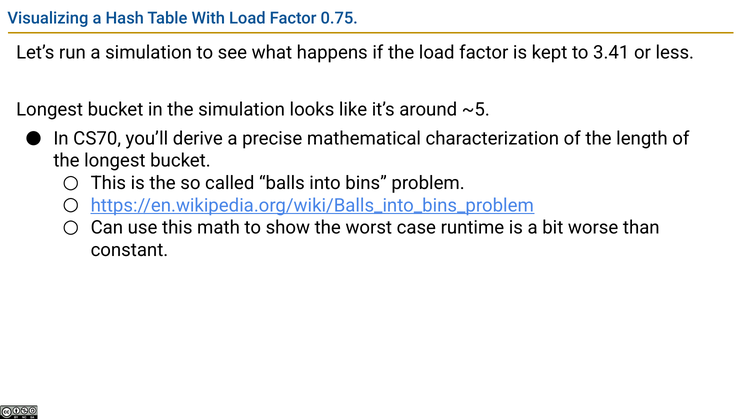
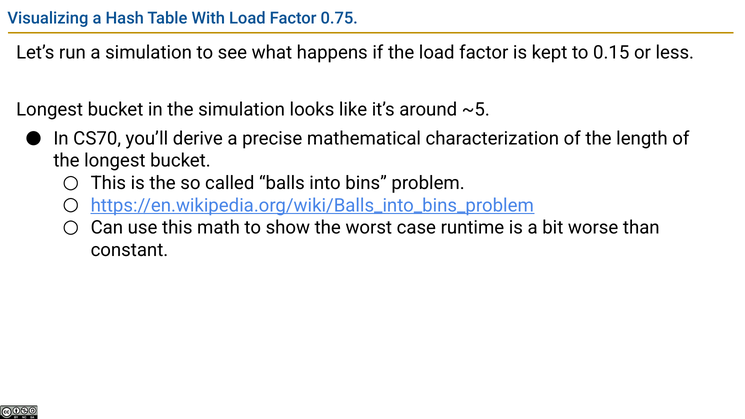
3.41: 3.41 -> 0.15
